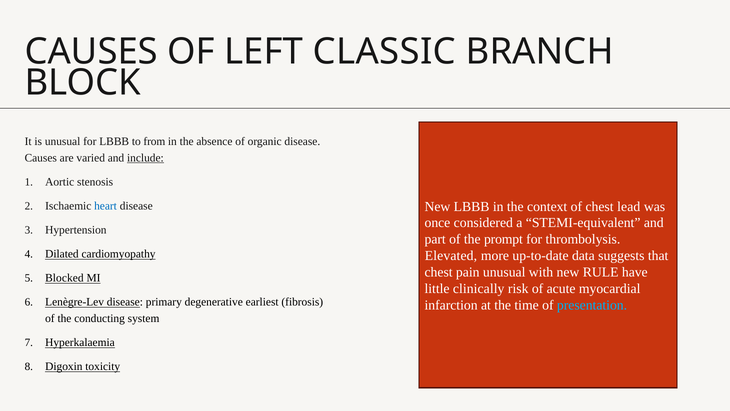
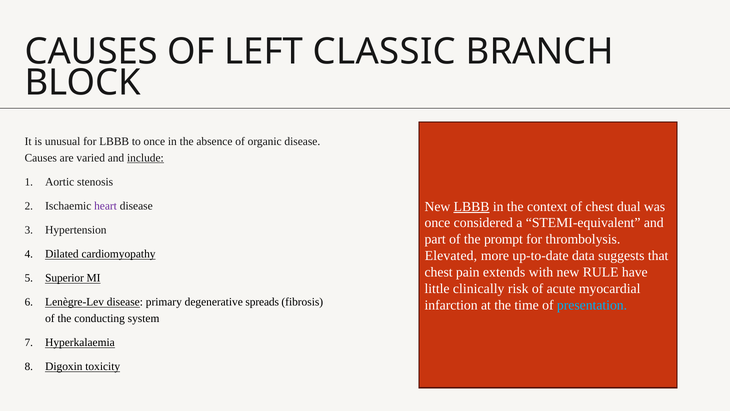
to from: from -> once
LBBB at (472, 206) underline: none -> present
lead: lead -> dual
heart colour: blue -> purple
pain unusual: unusual -> extends
Blocked: Blocked -> Superior
earliest: earliest -> spreads
